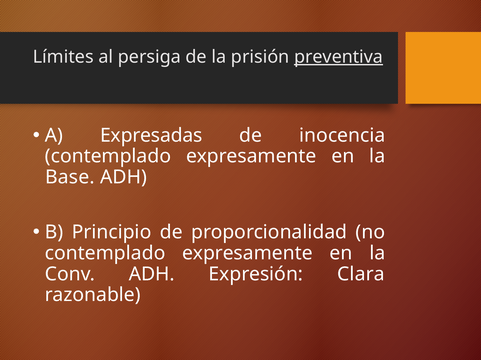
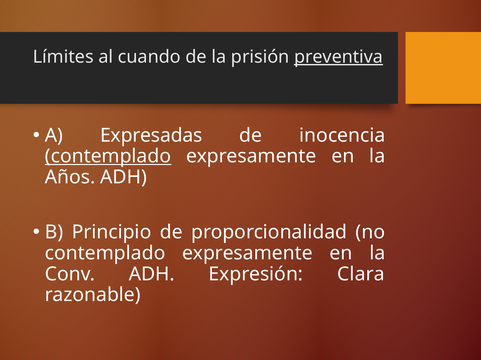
persiga: persiga -> cuando
contemplado at (108, 157) underline: none -> present
Base: Base -> Años
